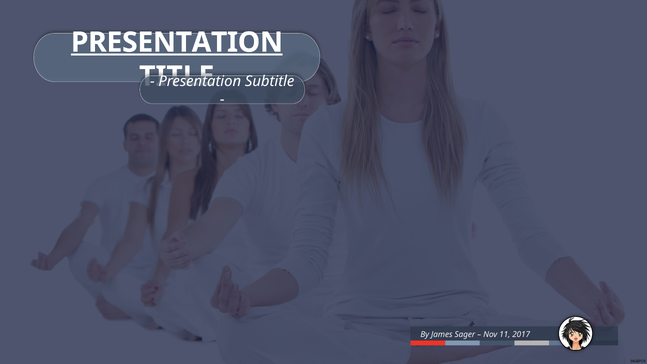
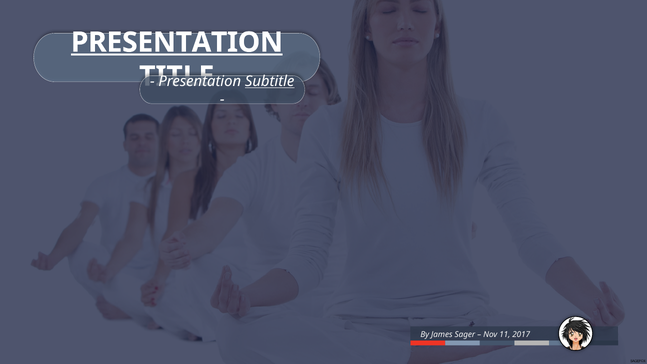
Subtitle underline: none -> present
